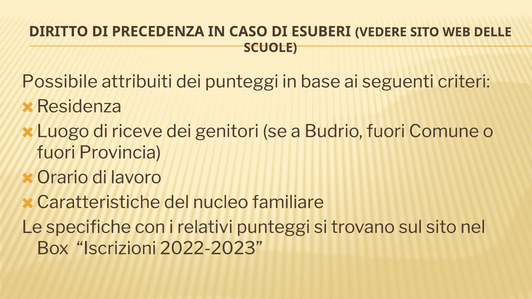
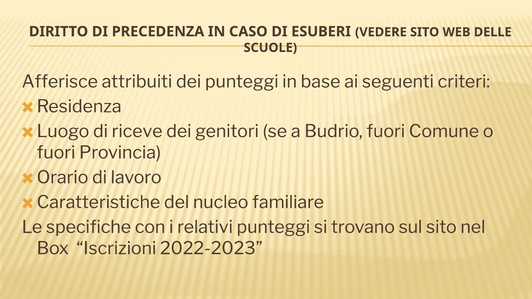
Possibile: Possibile -> Afferisce
